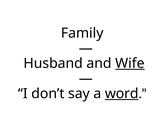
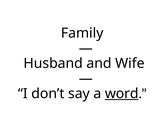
Wife underline: present -> none
